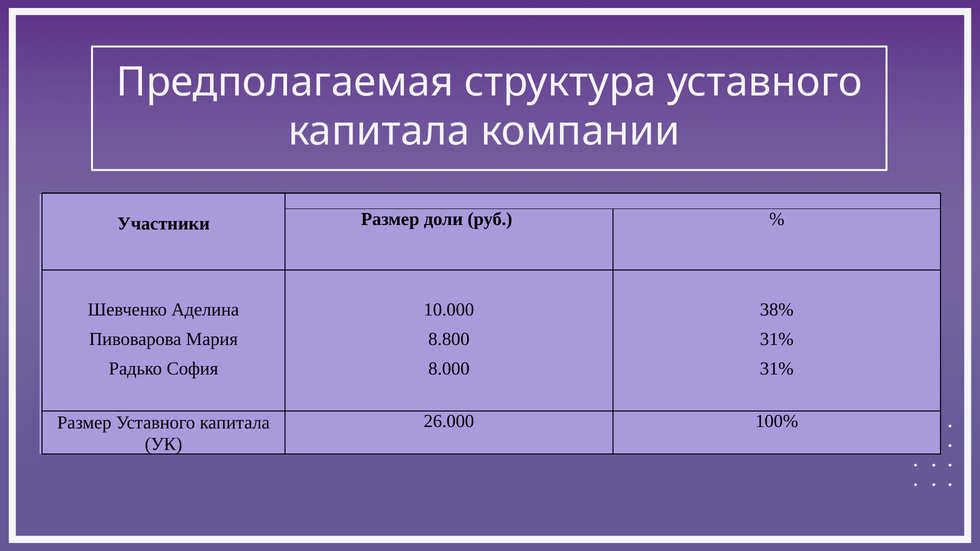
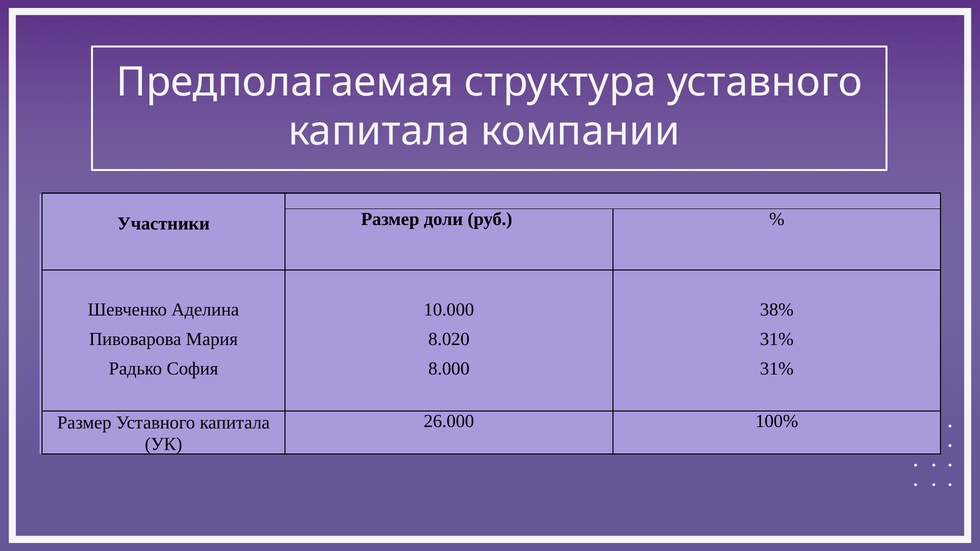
8.800: 8.800 -> 8.020
